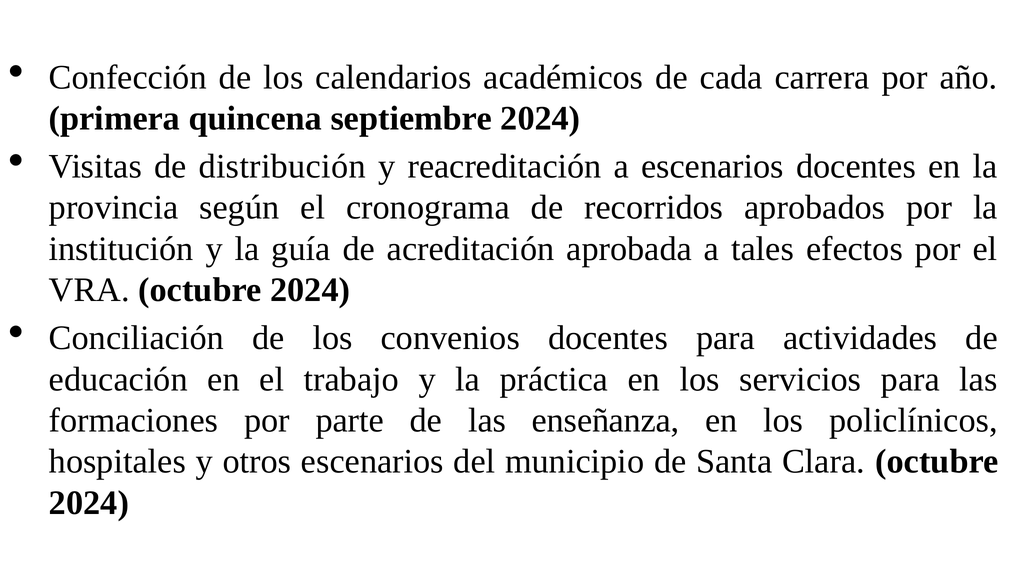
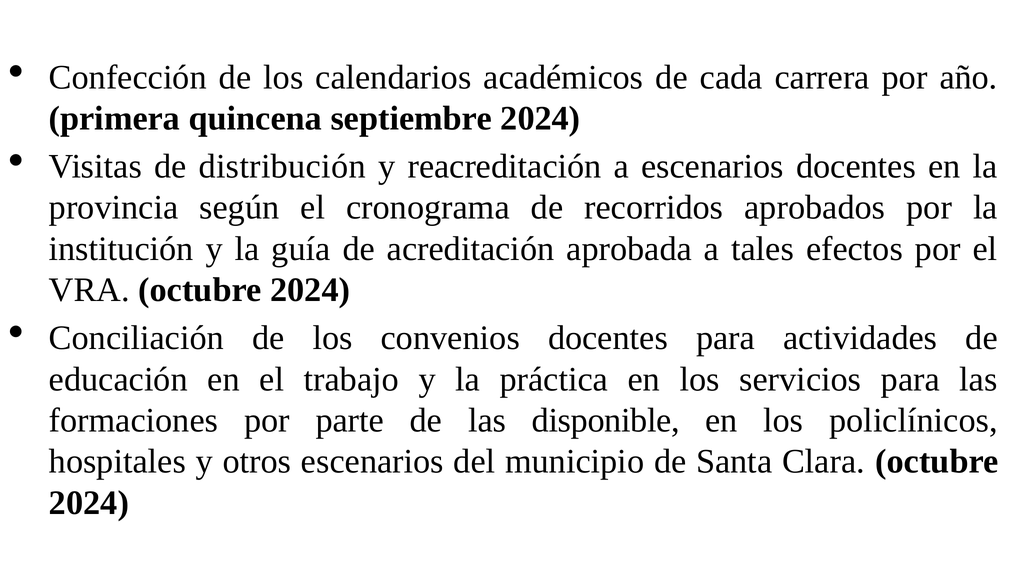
enseñanza: enseñanza -> disponible
